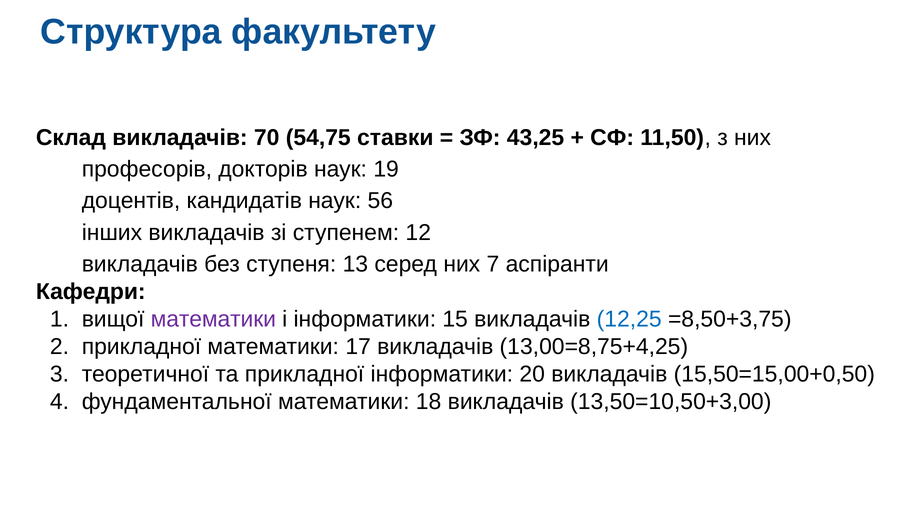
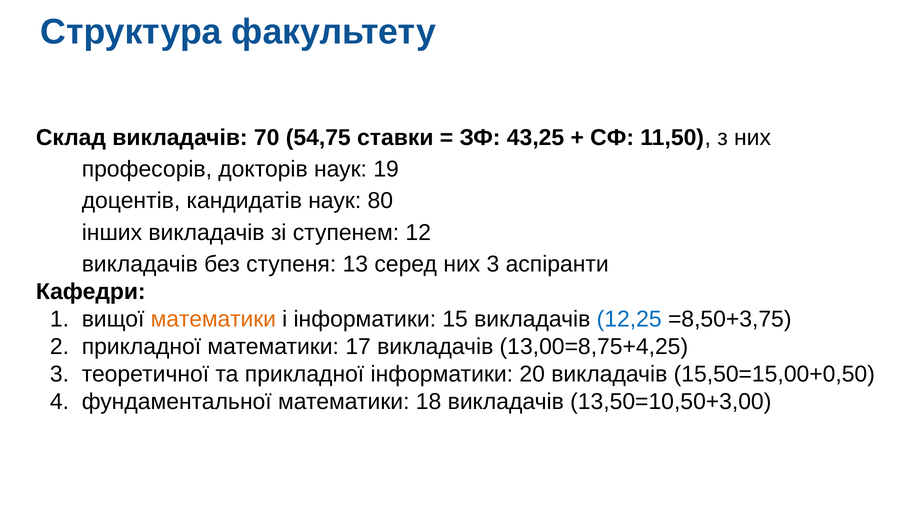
56: 56 -> 80
них 7: 7 -> 3
математики at (213, 319) colour: purple -> orange
